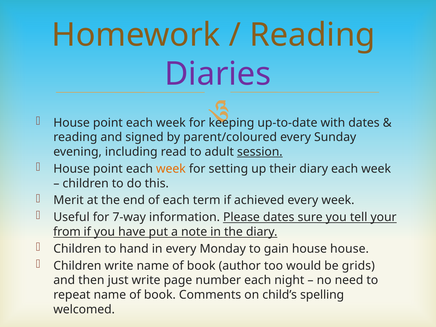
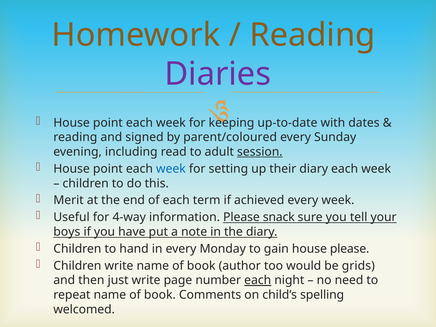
week at (171, 169) colour: orange -> blue
7-way: 7-way -> 4-way
Please dates: dates -> snack
from: from -> boys
house house: house -> please
each at (258, 280) underline: none -> present
